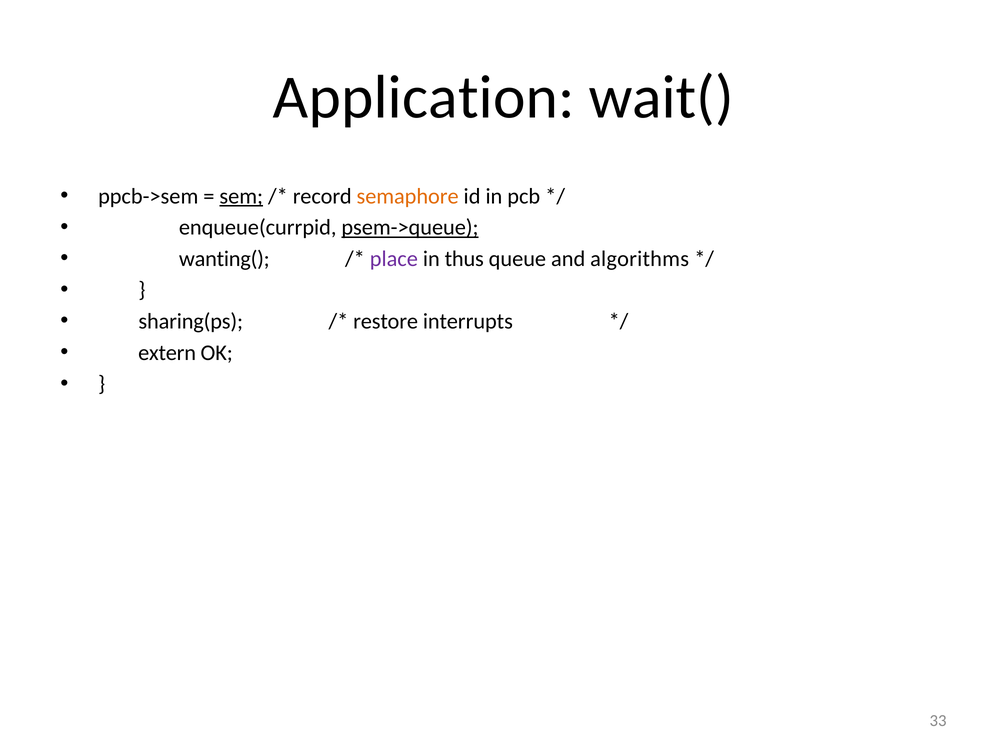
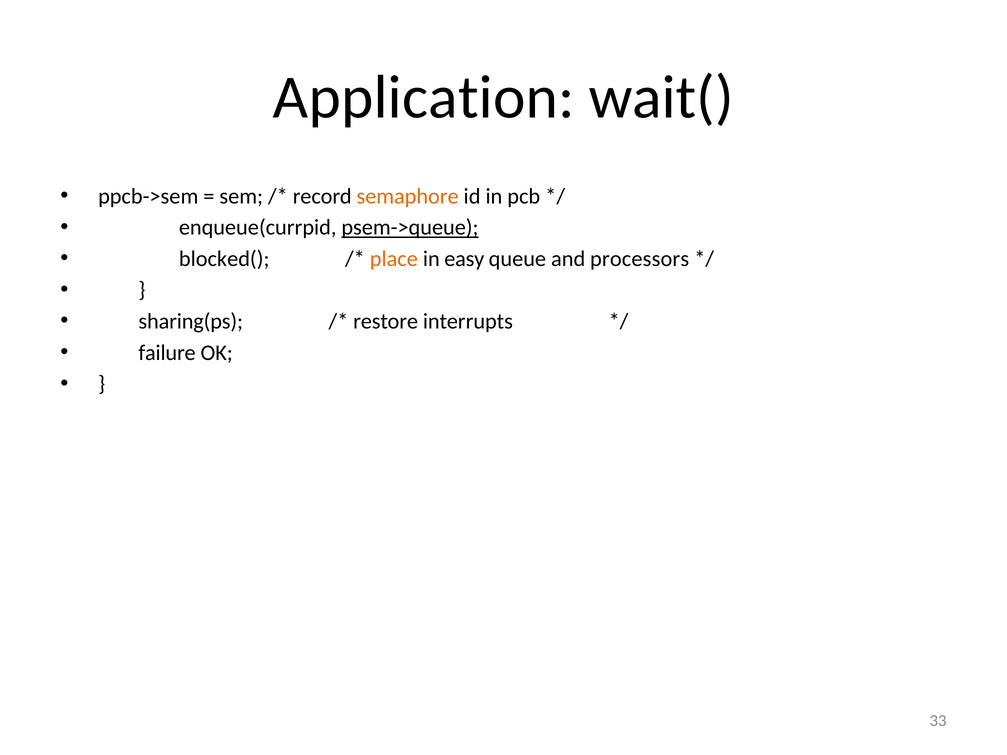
sem underline: present -> none
wanting(: wanting( -> blocked(
place colour: purple -> orange
thus: thus -> easy
algorithms: algorithms -> processors
extern: extern -> failure
